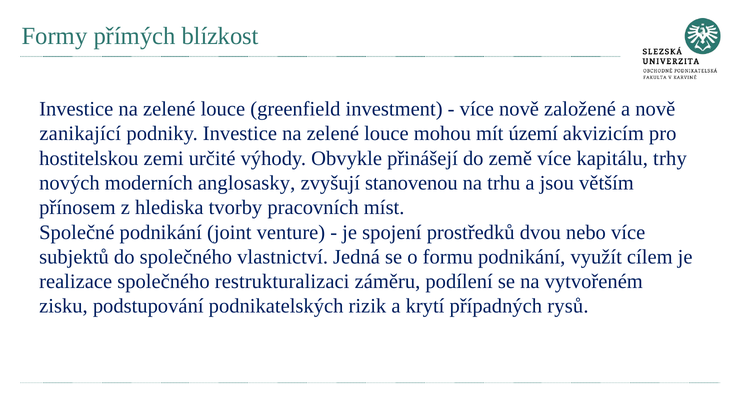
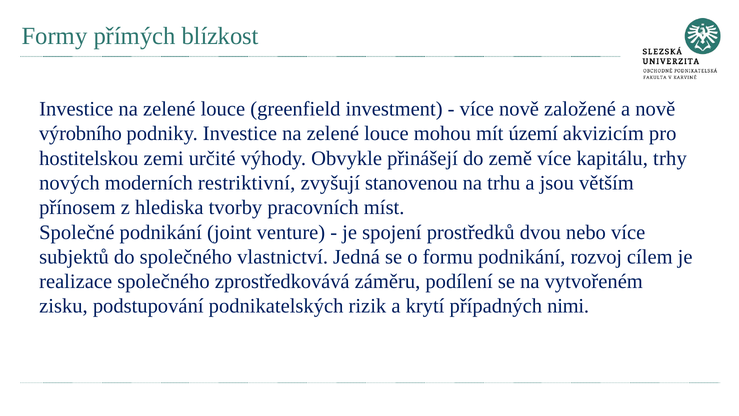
zanikající: zanikající -> výrobního
anglosasky: anglosasky -> restriktivní
využít: využít -> rozvoj
restrukturalizaci: restrukturalizaci -> zprostředkovává
rysů: rysů -> nimi
